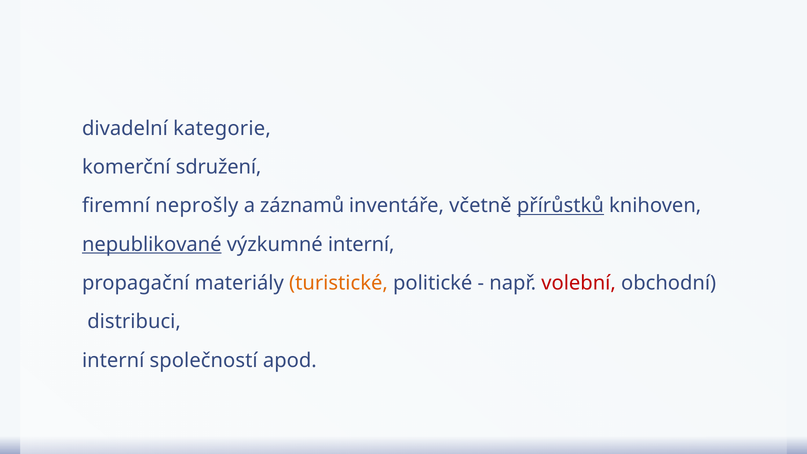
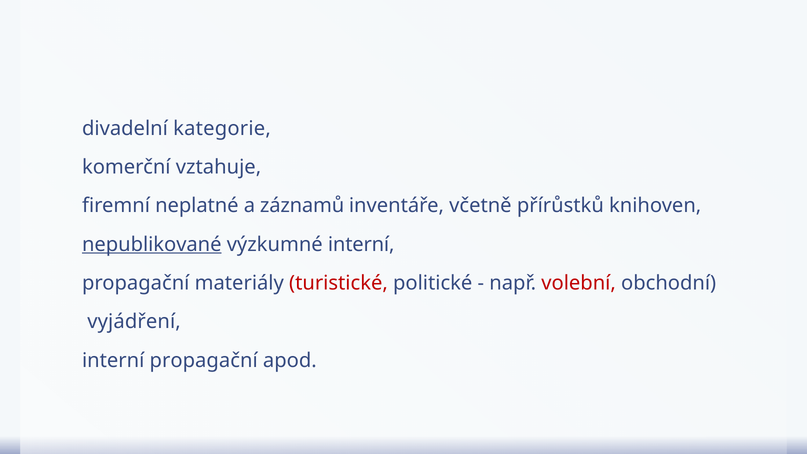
sdružení: sdružení -> vztahuje
neprošly: neprošly -> neplatné
přírůstků underline: present -> none
turistické colour: orange -> red
distribuci: distribuci -> vyjádření
společností at (204, 361): společností -> propagační
